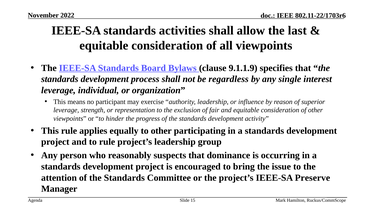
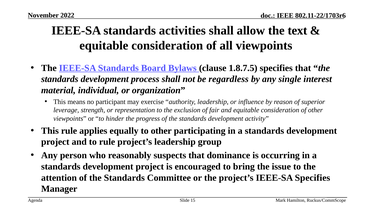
last: last -> text
9.1.1.9: 9.1.1.9 -> 1.8.7.5
leverage at (58, 90): leverage -> material
IEEE-SA Preserve: Preserve -> Specifies
